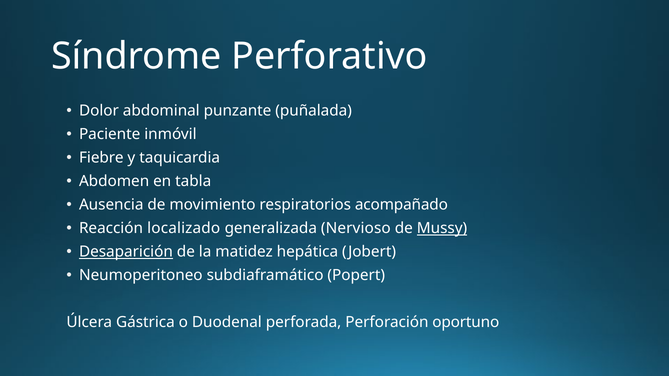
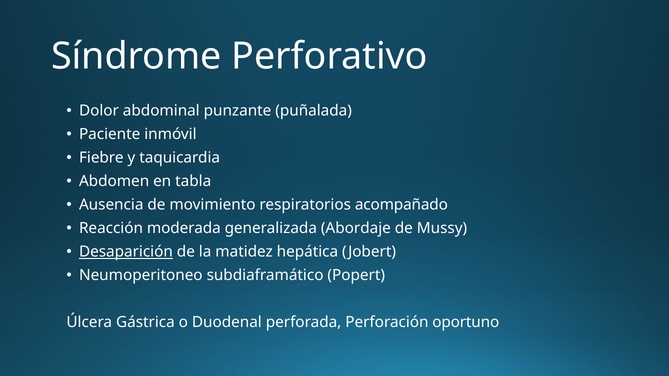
localizado: localizado -> moderada
Nervioso: Nervioso -> Abordaje
Mussy underline: present -> none
